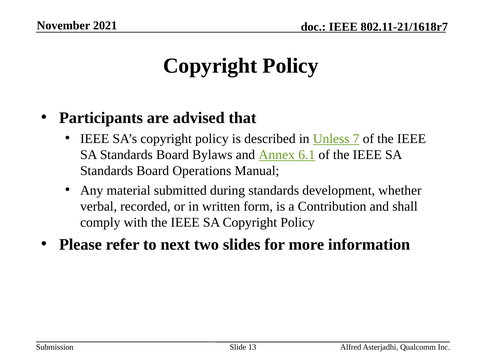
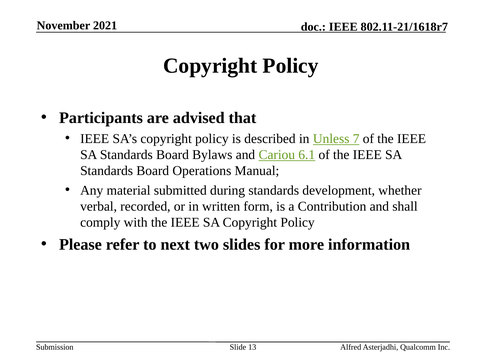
Annex: Annex -> Cariou
